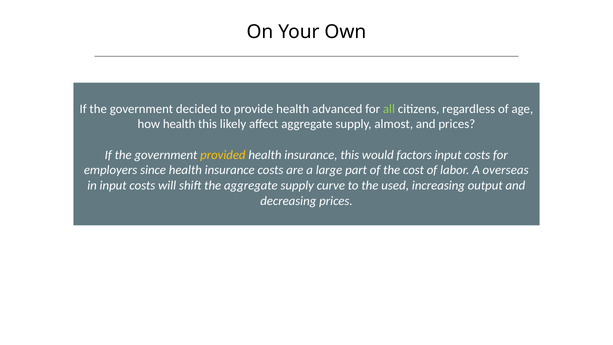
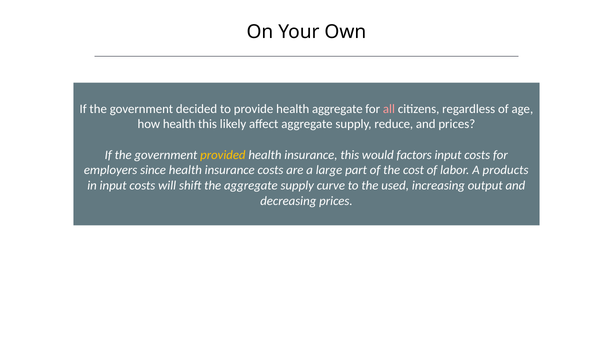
health advanced: advanced -> aggregate
all colour: light green -> pink
almost: almost -> reduce
overseas: overseas -> products
